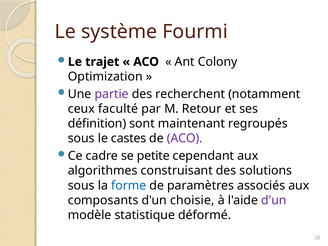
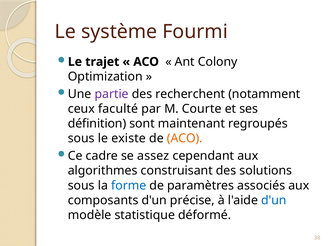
Retour: Retour -> Courte
castes: castes -> existe
ACO at (185, 138) colour: purple -> orange
petite: petite -> assez
choisie: choisie -> précise
d'un at (274, 200) colour: purple -> blue
